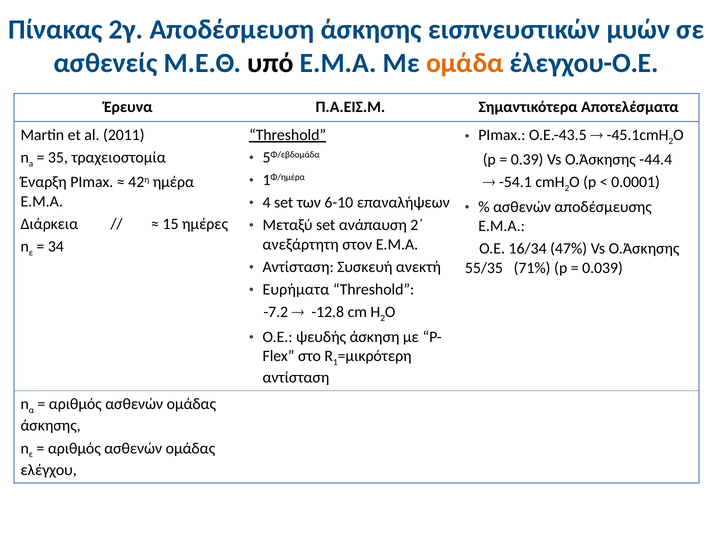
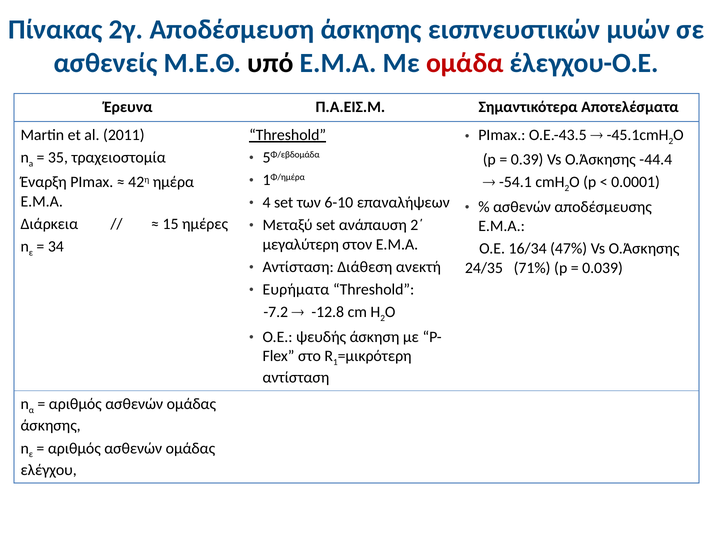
ομάδα colour: orange -> red
ανεξάρτητη: ανεξάρτητη -> μεγαλύτερη
Συσκευή: Συσκευή -> Διάθεση
55/35: 55/35 -> 24/35
